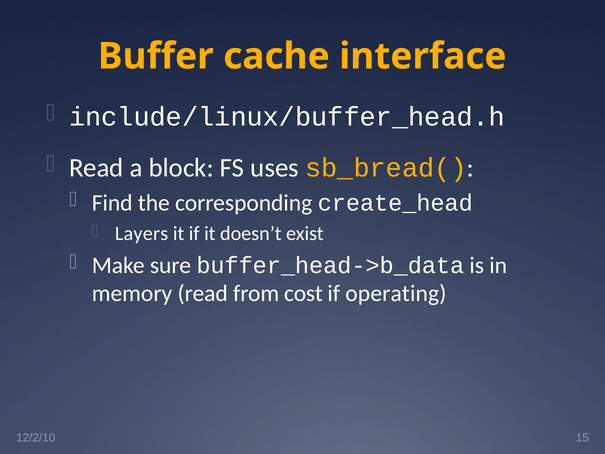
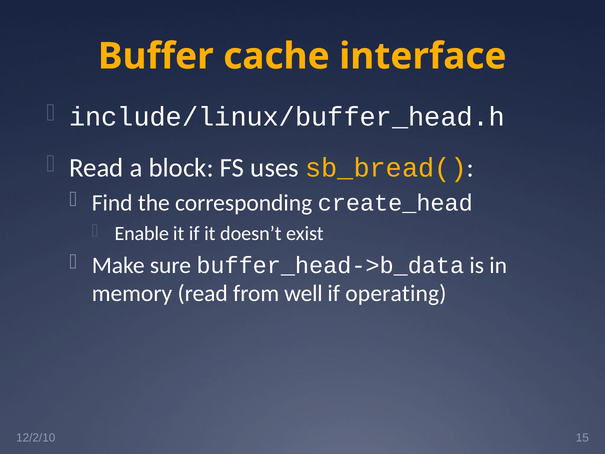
Layers: Layers -> Enable
cost: cost -> well
